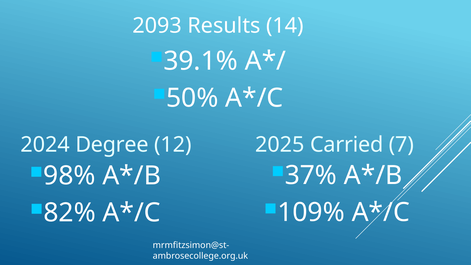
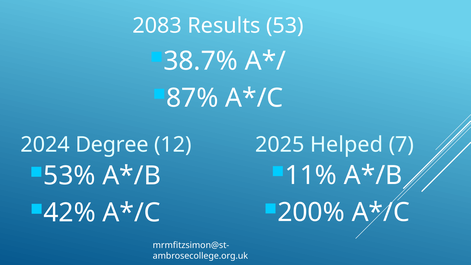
2093: 2093 -> 2083
14: 14 -> 53
39.1%: 39.1% -> 38.7%
50%: 50% -> 87%
Carried: Carried -> Helped
37%: 37% -> 11%
98%: 98% -> 53%
109%: 109% -> 200%
82%: 82% -> 42%
